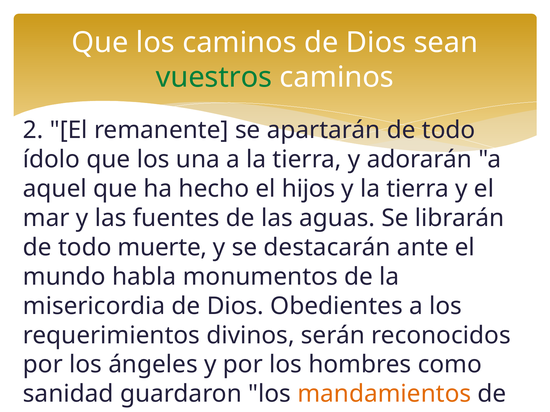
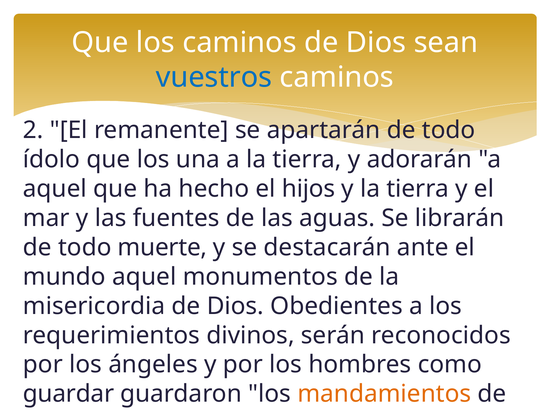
vuestros colour: green -> blue
mundo habla: habla -> aquel
sanidad: sanidad -> guardar
